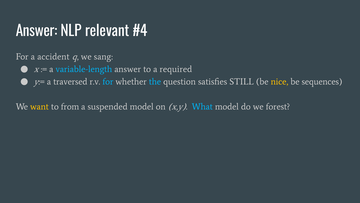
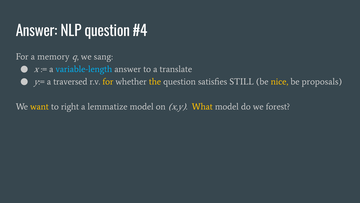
NLP relevant: relevant -> question
accident: accident -> memory
required: required -> translate
for at (108, 81) colour: light blue -> yellow
the colour: light blue -> yellow
sequences: sequences -> proposals
from: from -> right
suspended: suspended -> lemmatize
What colour: light blue -> yellow
